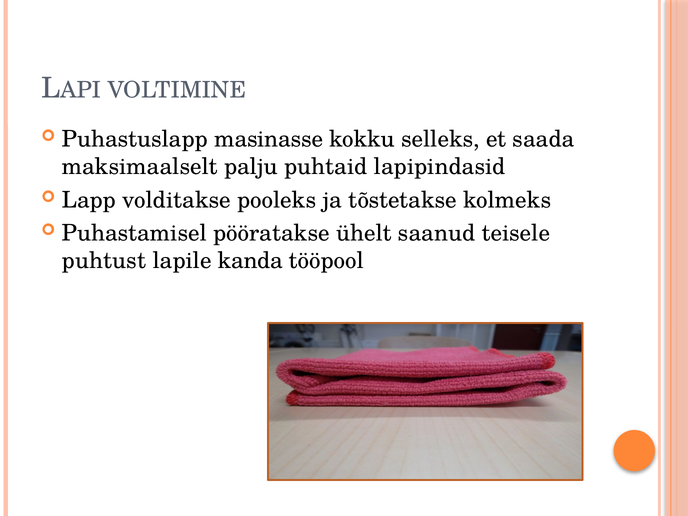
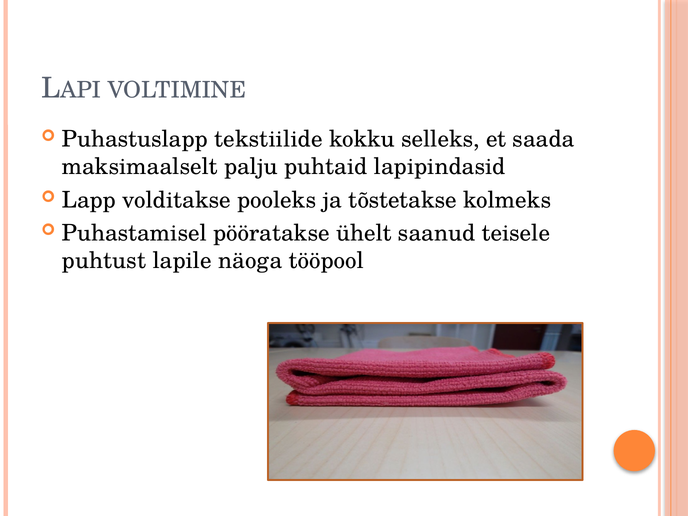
masinasse: masinasse -> tekstiilide
kanda: kanda -> näoga
